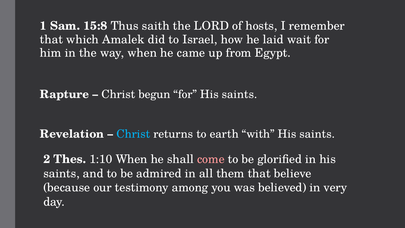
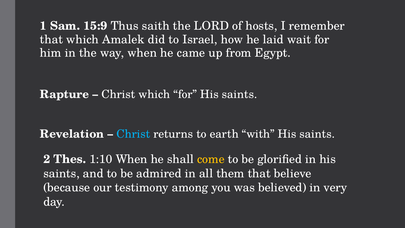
15:8: 15:8 -> 15:9
Christ begun: begun -> which
come colour: pink -> yellow
